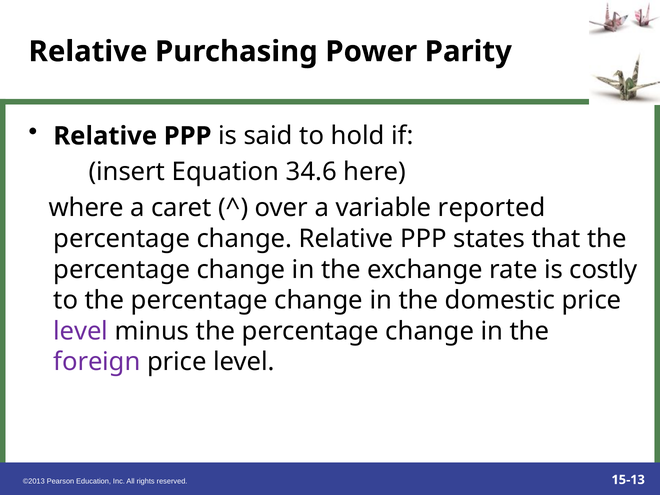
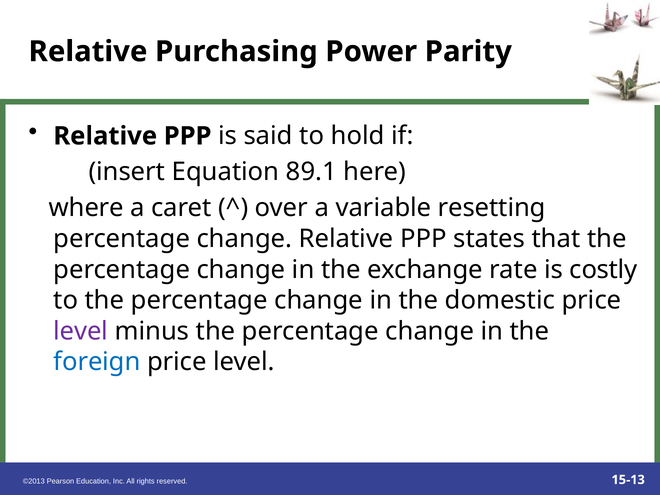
34.6: 34.6 -> 89.1
reported: reported -> resetting
foreign colour: purple -> blue
